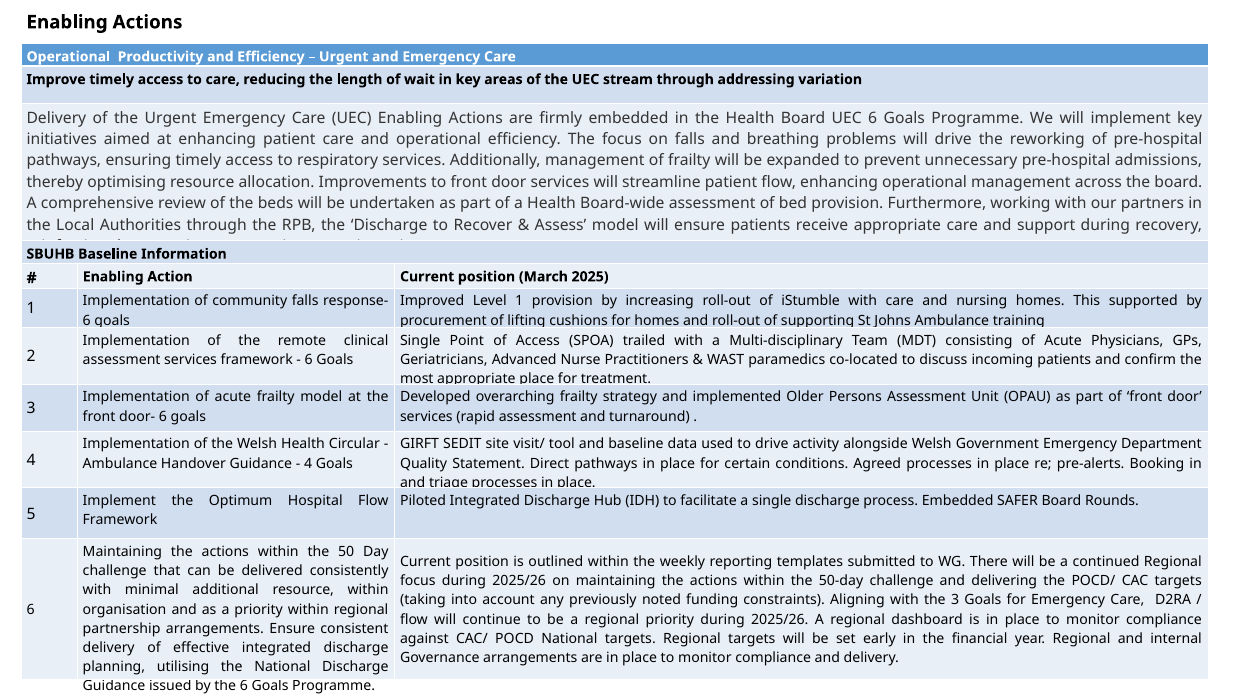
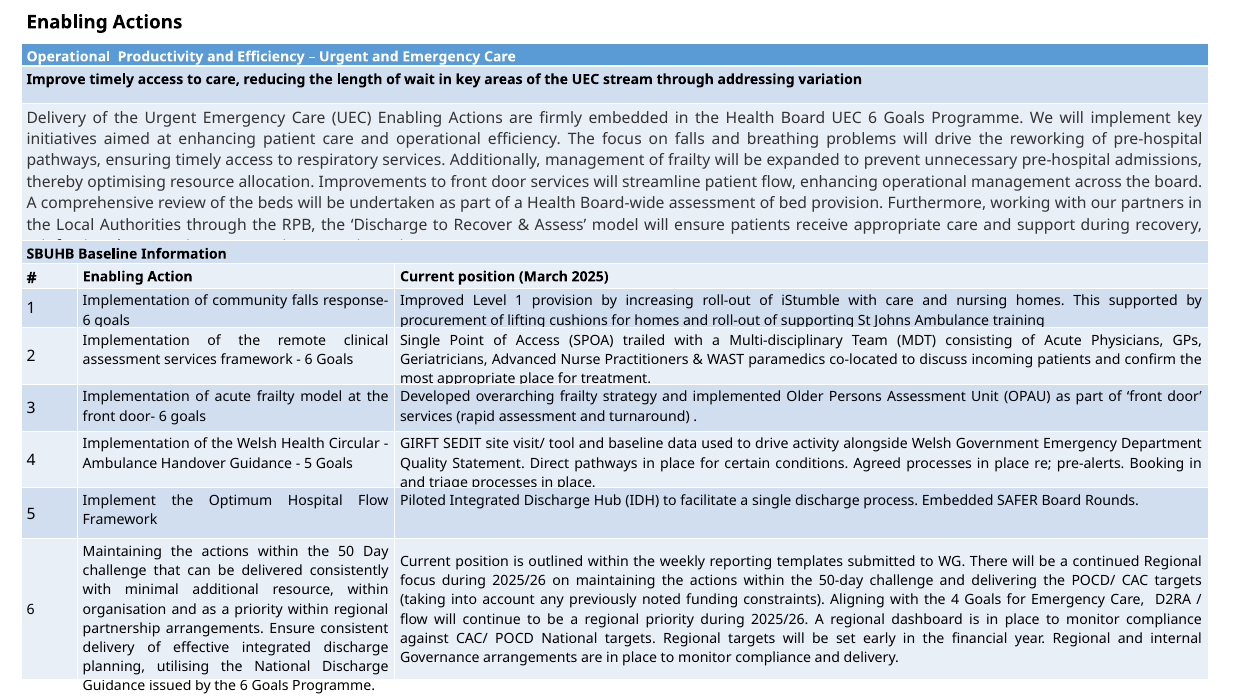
4 at (308, 463): 4 -> 5
the 3: 3 -> 4
